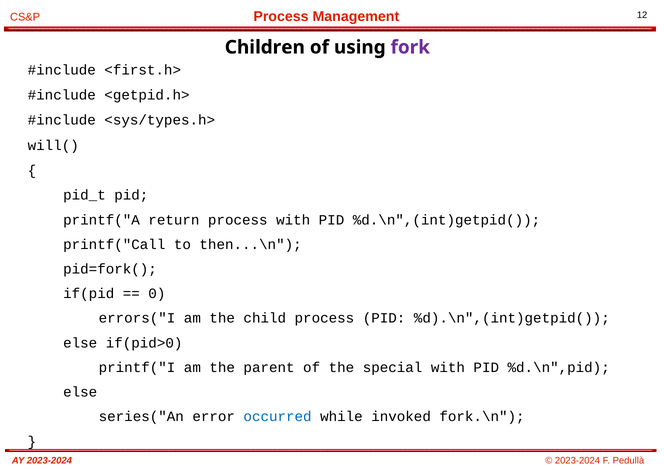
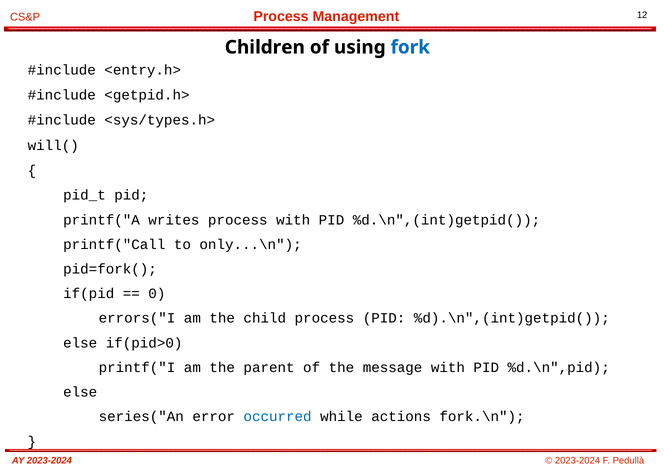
fork colour: purple -> blue
<first.h>: <first.h> -> <entry.h>
return: return -> writes
then...\n: then...\n -> only...\n
special: special -> message
invoked: invoked -> actions
